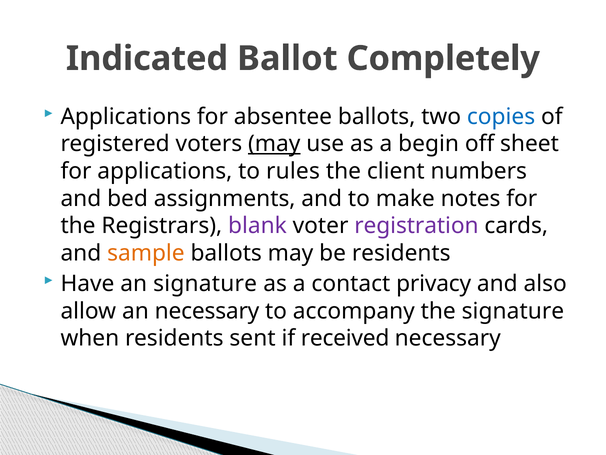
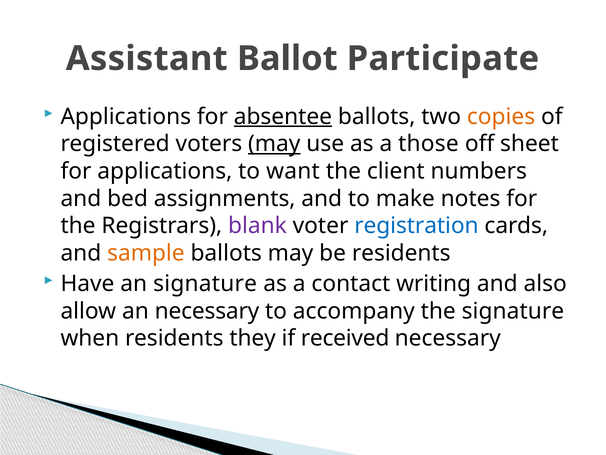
Indicated: Indicated -> Assistant
Completely: Completely -> Participate
absentee underline: none -> present
copies colour: blue -> orange
begin: begin -> those
rules: rules -> want
registration colour: purple -> blue
privacy: privacy -> writing
sent: sent -> they
